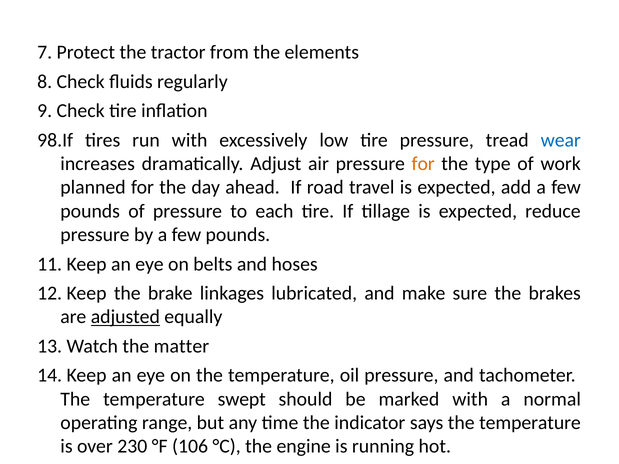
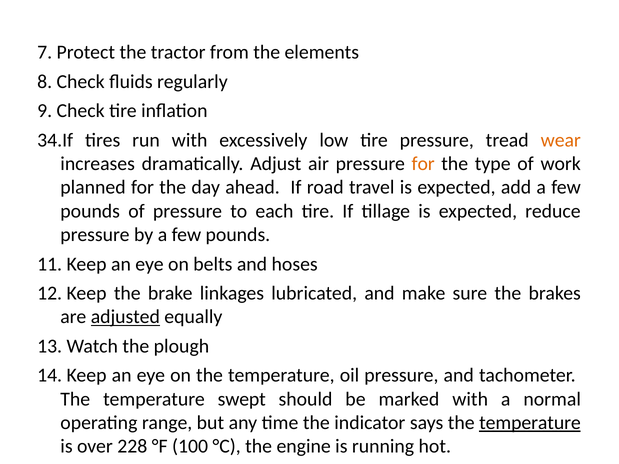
98.If: 98.If -> 34.If
wear colour: blue -> orange
matter: matter -> plough
temperature at (530, 423) underline: none -> present
230: 230 -> 228
106: 106 -> 100
